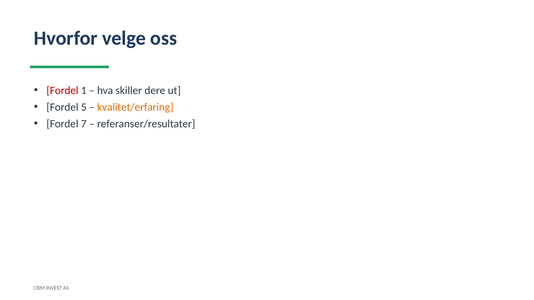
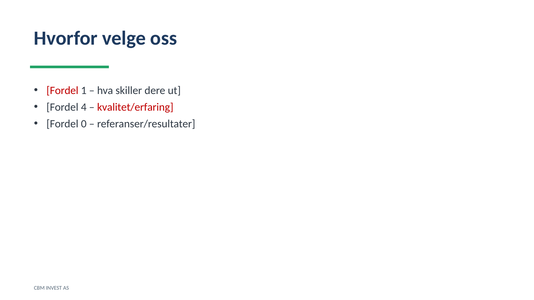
5: 5 -> 4
kvalitet/erfaring colour: orange -> red
7: 7 -> 0
